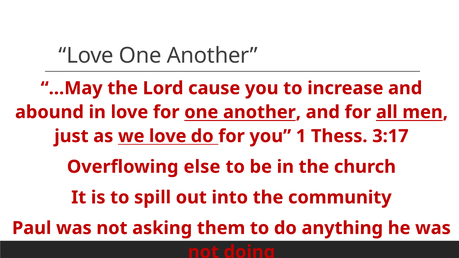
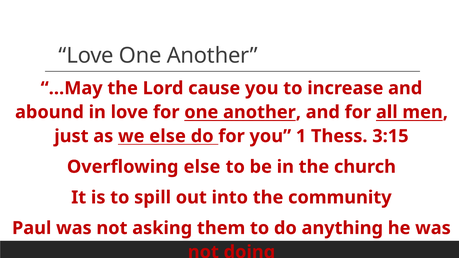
we love: love -> else
3:17: 3:17 -> 3:15
